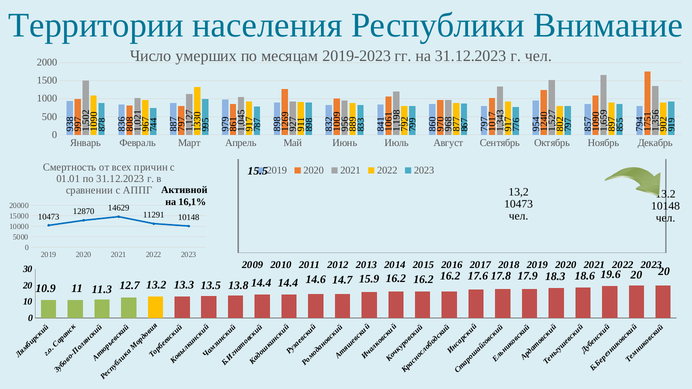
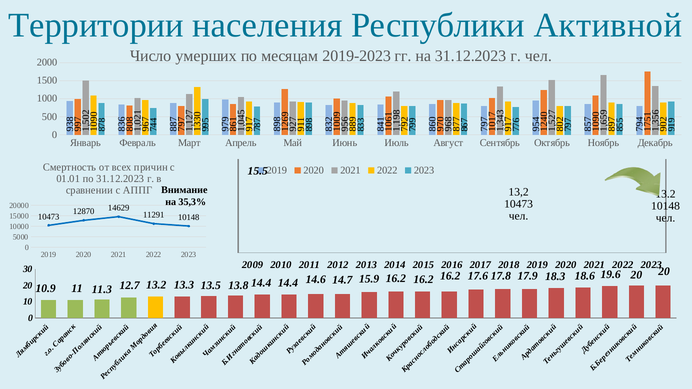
Внимание: Внимание -> Активной
Активной: Активной -> Внимание
16,1%: 16,1% -> 35,3%
